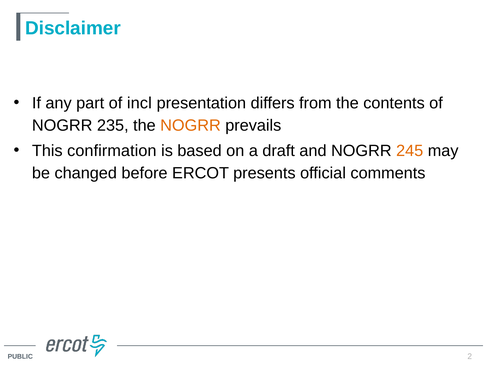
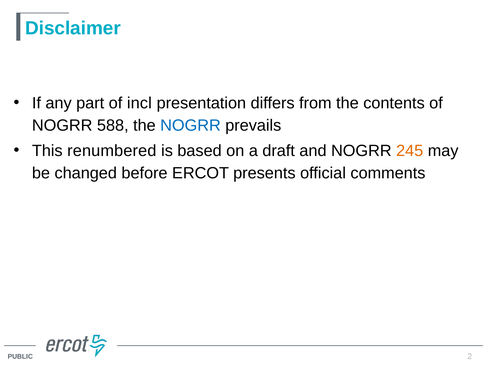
235: 235 -> 588
NOGRR at (190, 125) colour: orange -> blue
confirmation: confirmation -> renumbered
